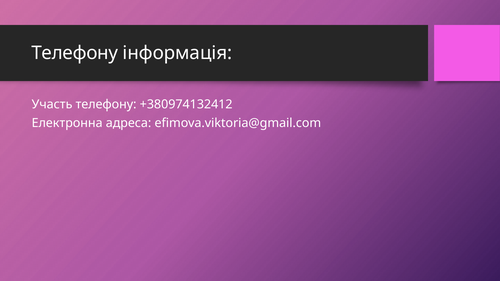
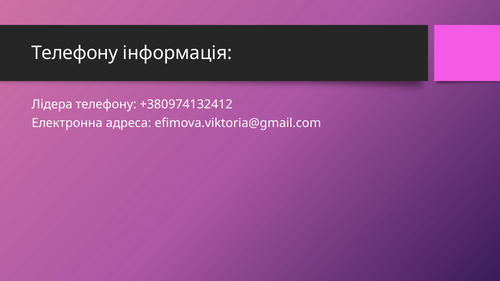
Участь: Участь -> Лідера
